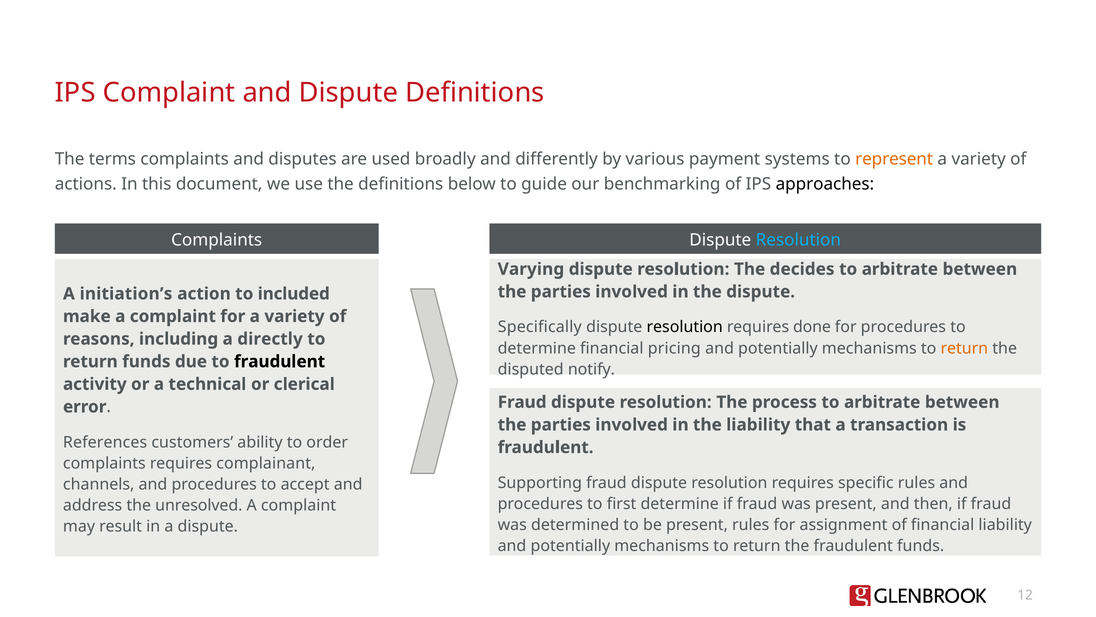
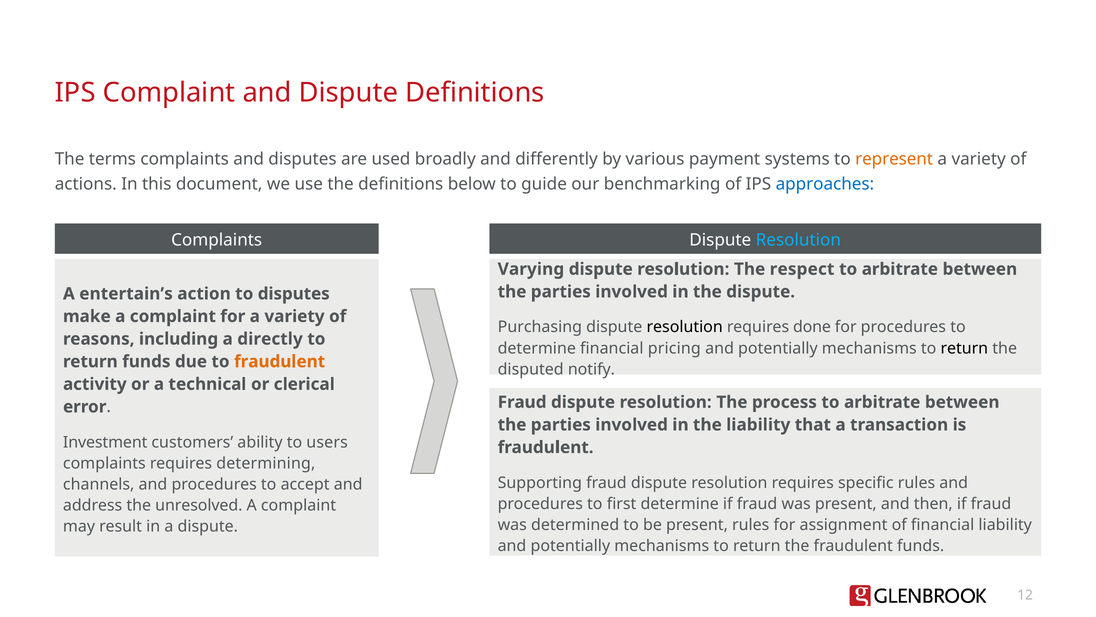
approaches colour: black -> blue
decides: decides -> respect
initiation’s: initiation’s -> entertain’s
to included: included -> disputes
Specifically: Specifically -> Purchasing
return at (964, 348) colour: orange -> black
fraudulent at (280, 361) colour: black -> orange
References: References -> Investment
order: order -> users
complainant: complainant -> determining
